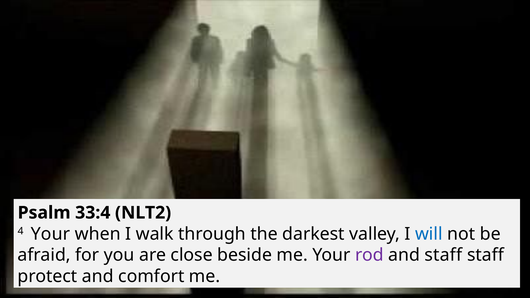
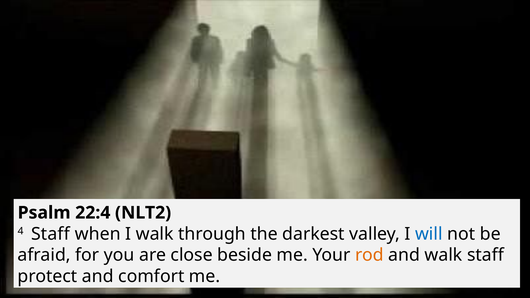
33:4: 33:4 -> 22:4
4 Your: Your -> Staff
rod colour: purple -> orange
and staff: staff -> walk
